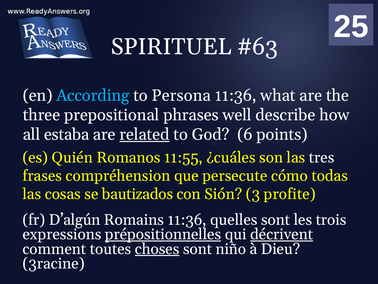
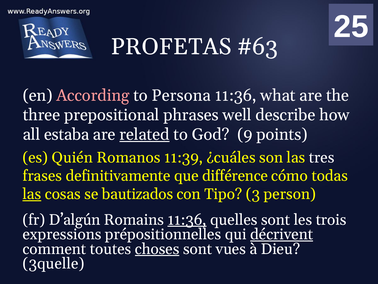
SPIRITUEL: SPIRITUEL -> PROFETAS
According colour: light blue -> pink
6: 6 -> 9
11:55: 11:55 -> 11:39
compréhension: compréhension -> definitivamente
persecute: persecute -> différence
las at (32, 194) underline: none -> present
Sión: Sión -> Tipo
profite: profite -> person
11:36 at (187, 219) underline: none -> present
prépositionnelles underline: present -> none
niño: niño -> vues
3racine: 3racine -> 3quelle
